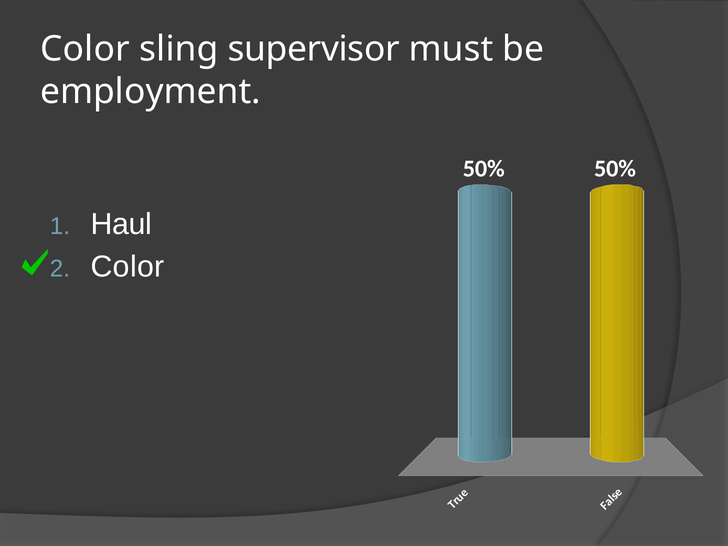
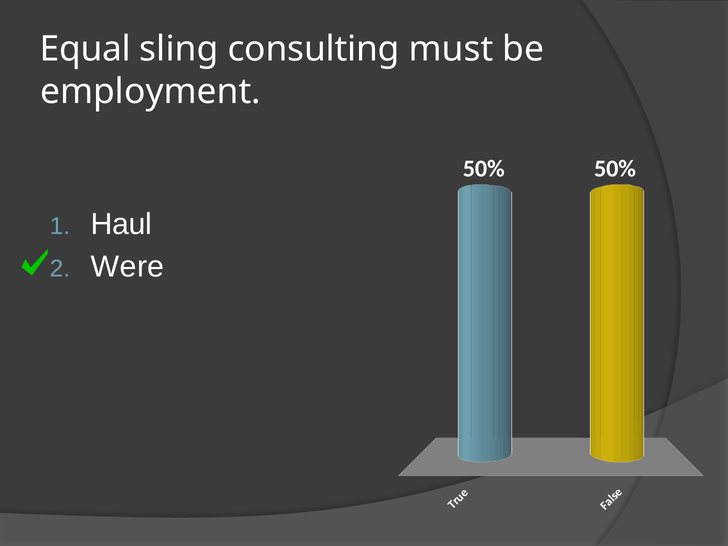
Color at (85, 49): Color -> Equal
supervisor: supervisor -> consulting
Color at (128, 267): Color -> Were
